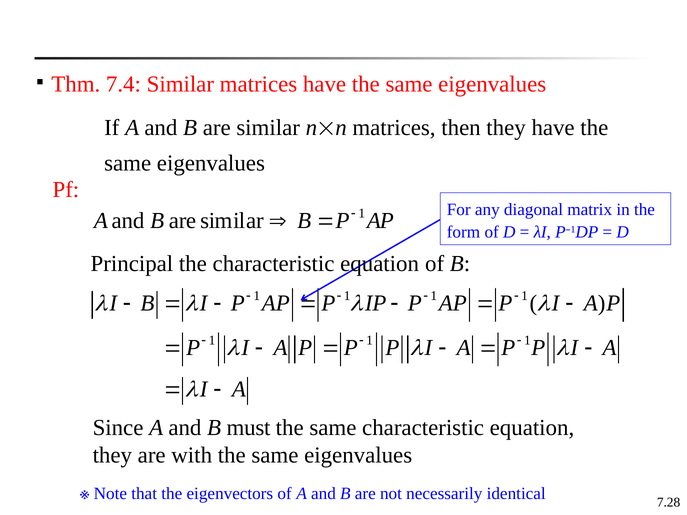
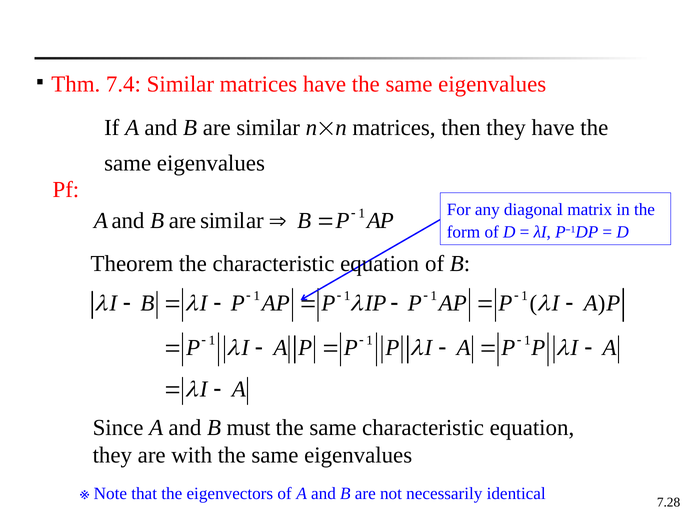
Principal: Principal -> Theorem
